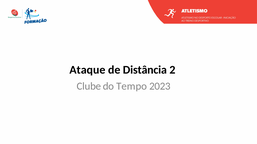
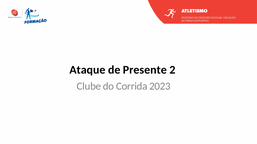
Distância: Distância -> Presente
Tempo: Tempo -> Corrida
